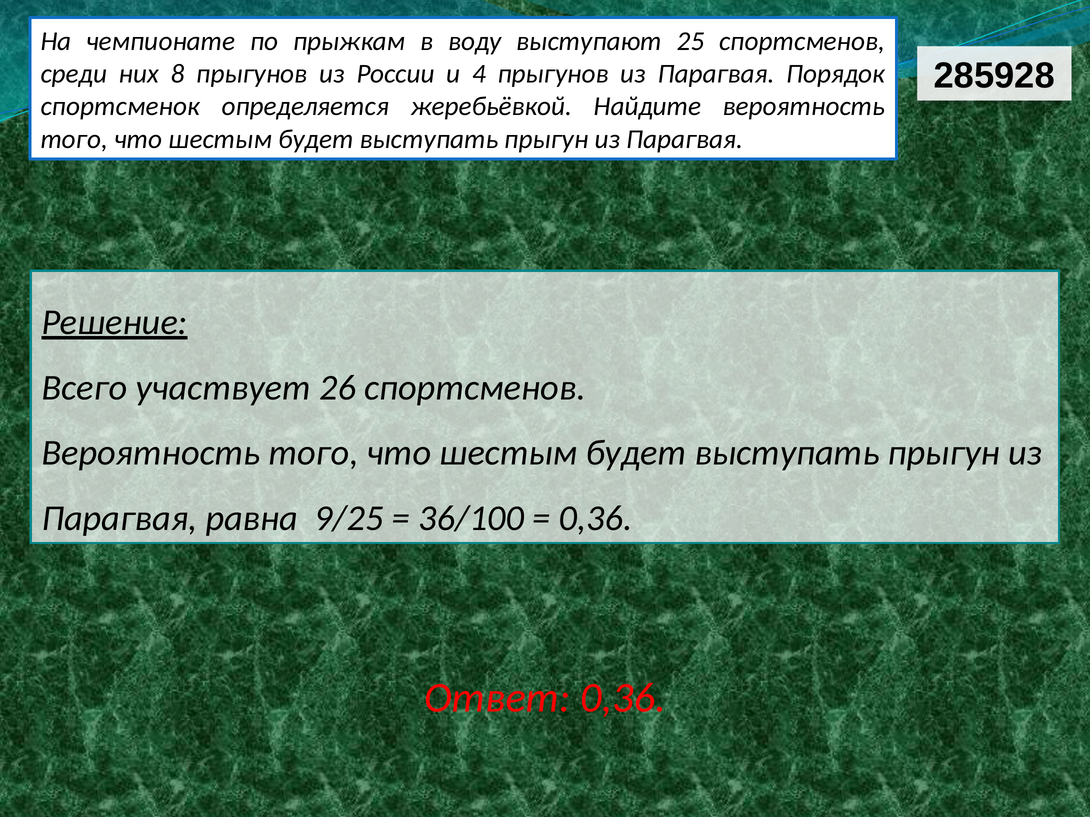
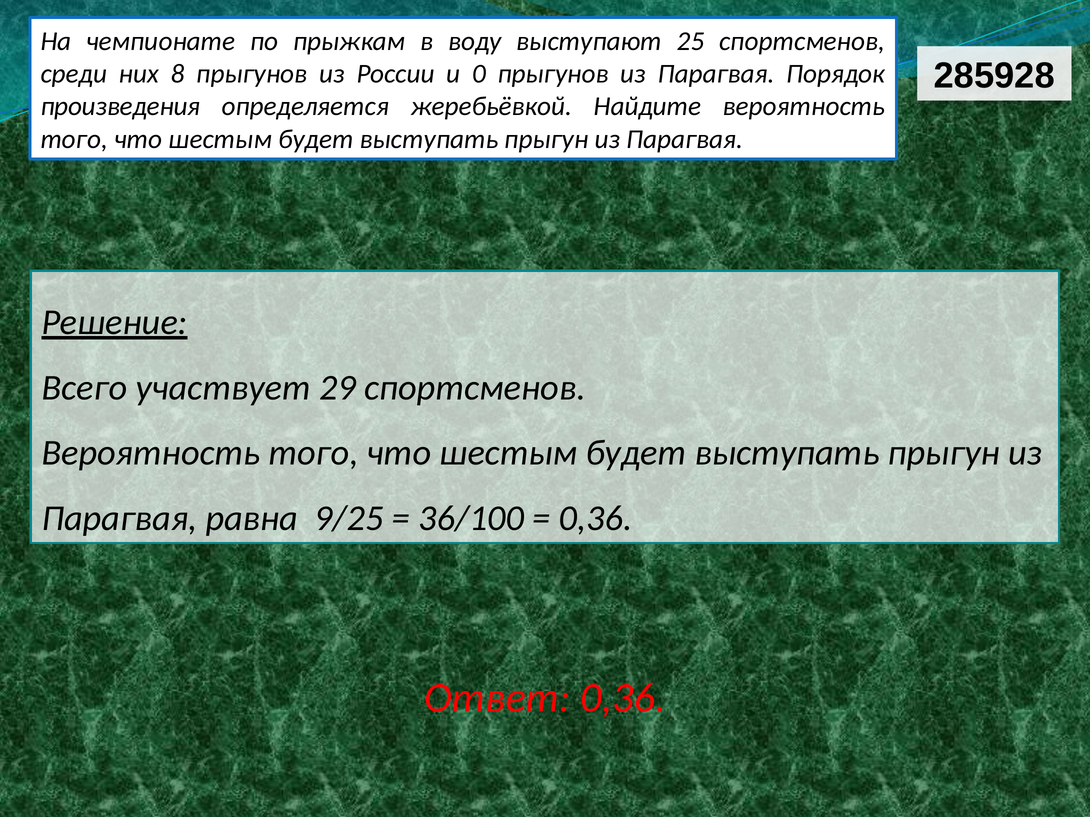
4: 4 -> 0
спортсменок: спортсменок -> произведения
26: 26 -> 29
